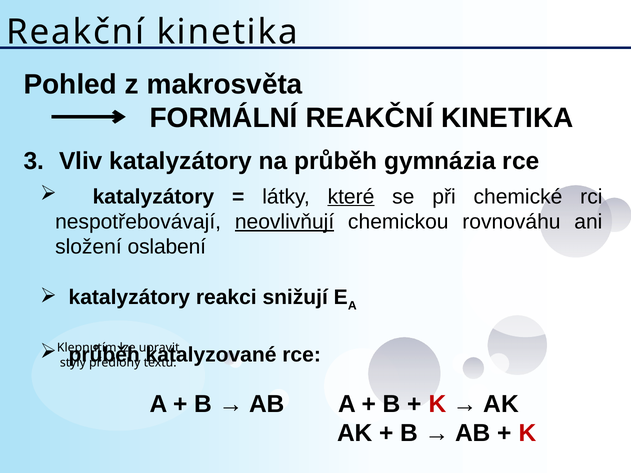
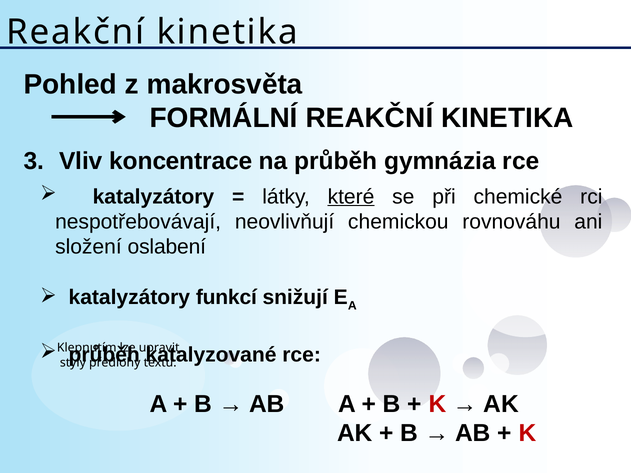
Vliv katalyzátory: katalyzátory -> koncentrace
neovlivňují underline: present -> none
reakci: reakci -> funkcí
